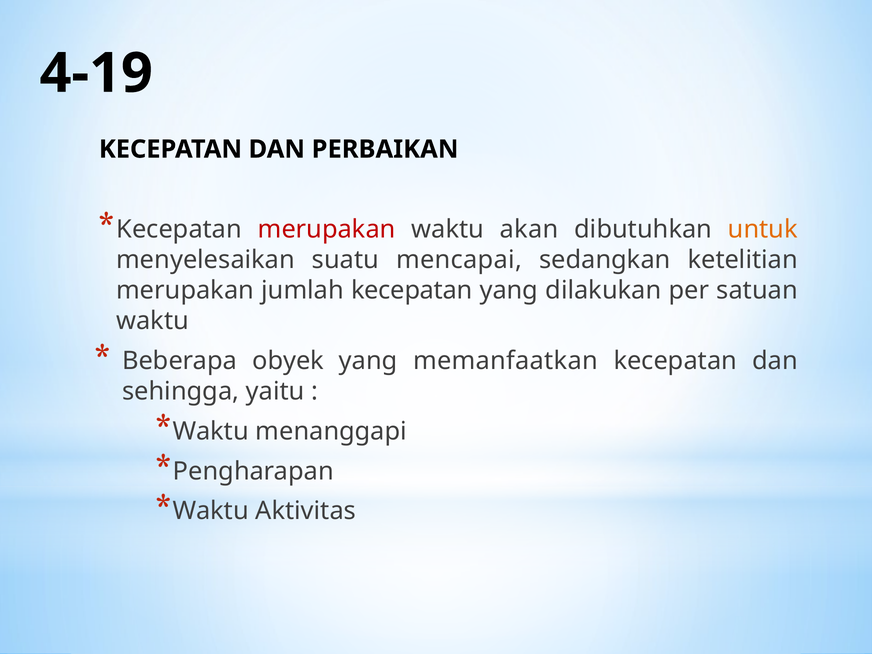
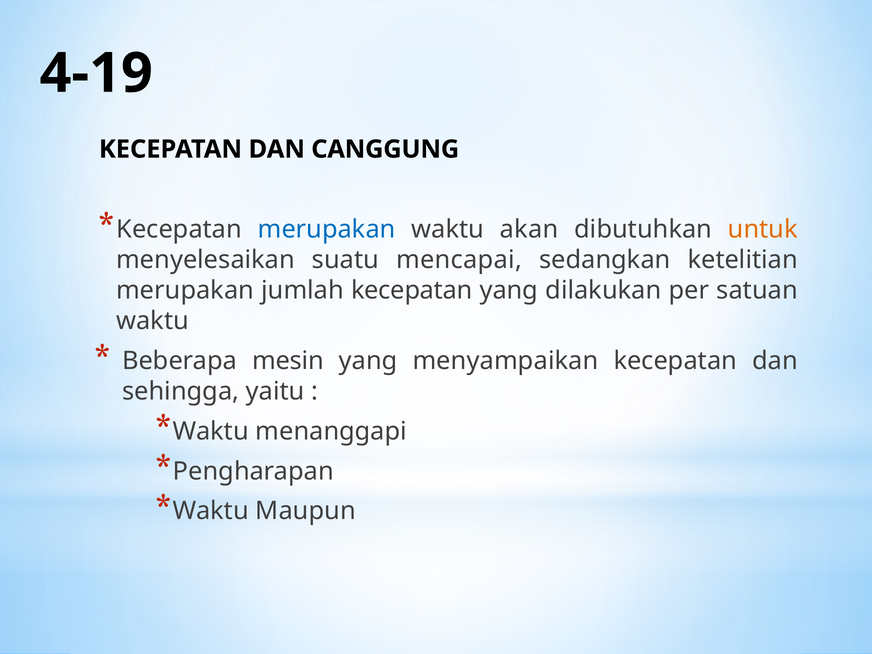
PERBAIKAN: PERBAIKAN -> CANGGUNG
merupakan at (327, 229) colour: red -> blue
obyek: obyek -> mesin
memanfaatkan: memanfaatkan -> menyampaikan
Aktivitas: Aktivitas -> Maupun
